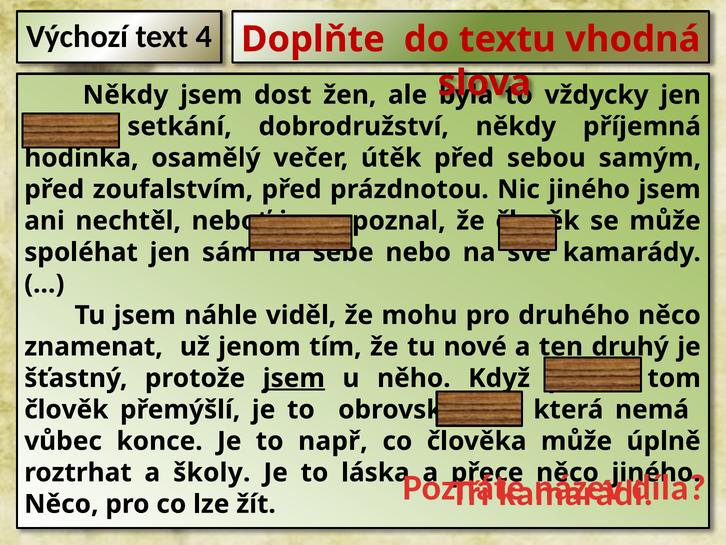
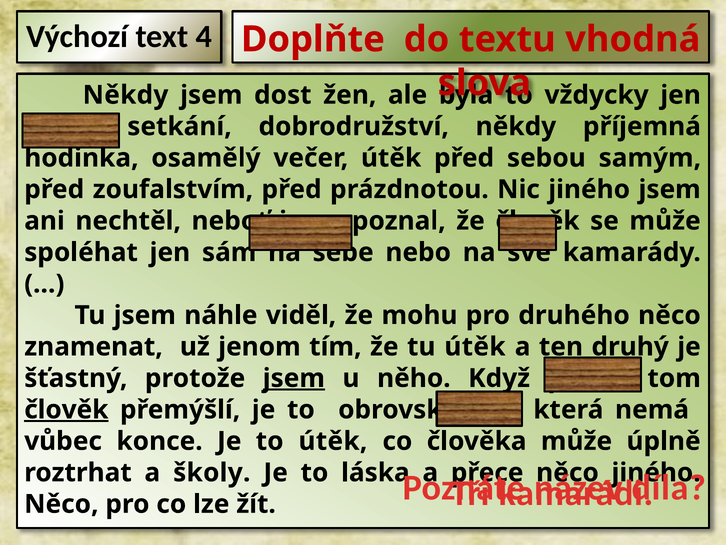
tu nové: nové -> útěk
člověk at (66, 409) underline: none -> present
to např: např -> útěk
